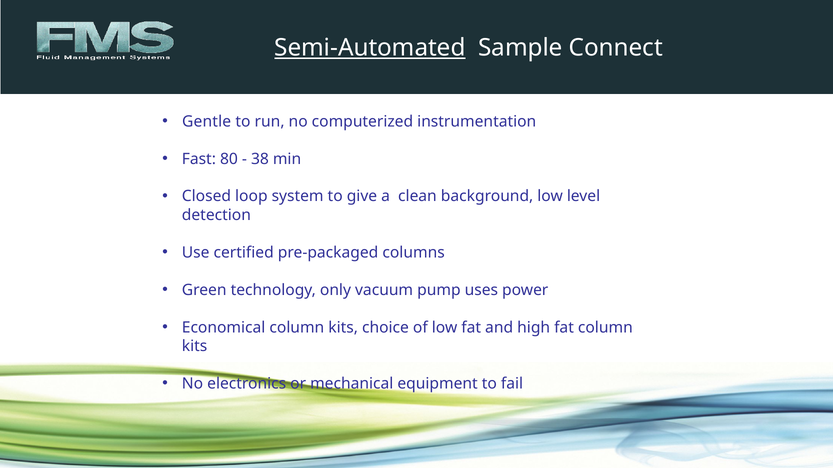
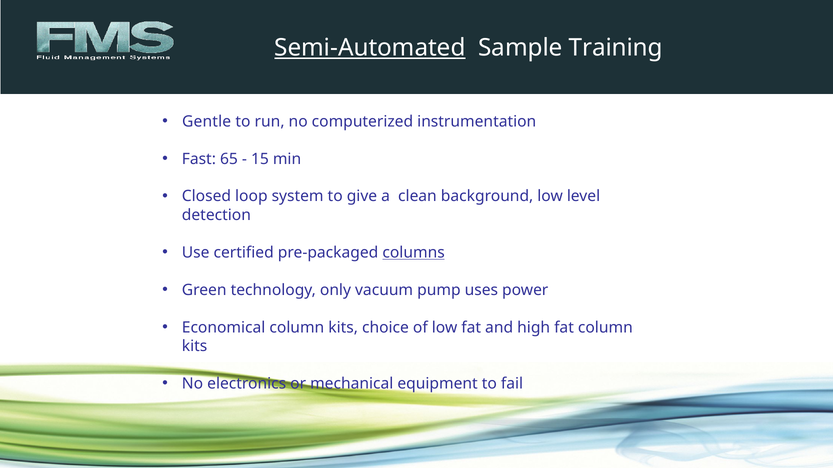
Connect: Connect -> Training
80: 80 -> 65
38: 38 -> 15
columns underline: none -> present
